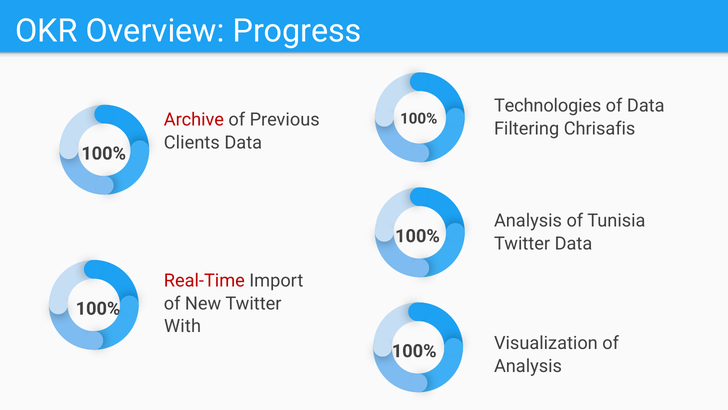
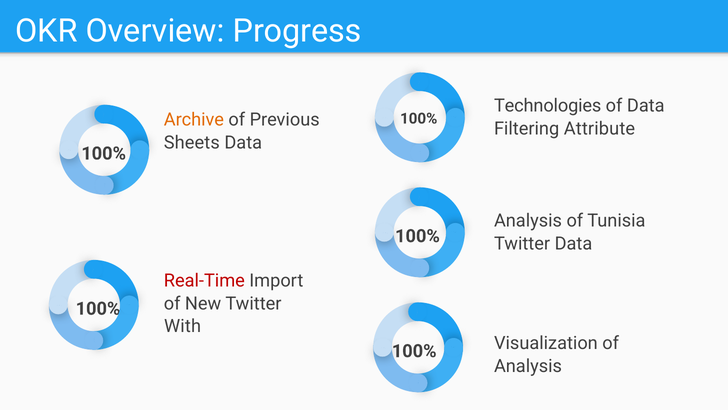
Archive colour: red -> orange
Chrisafis: Chrisafis -> Attribute
Clients: Clients -> Sheets
